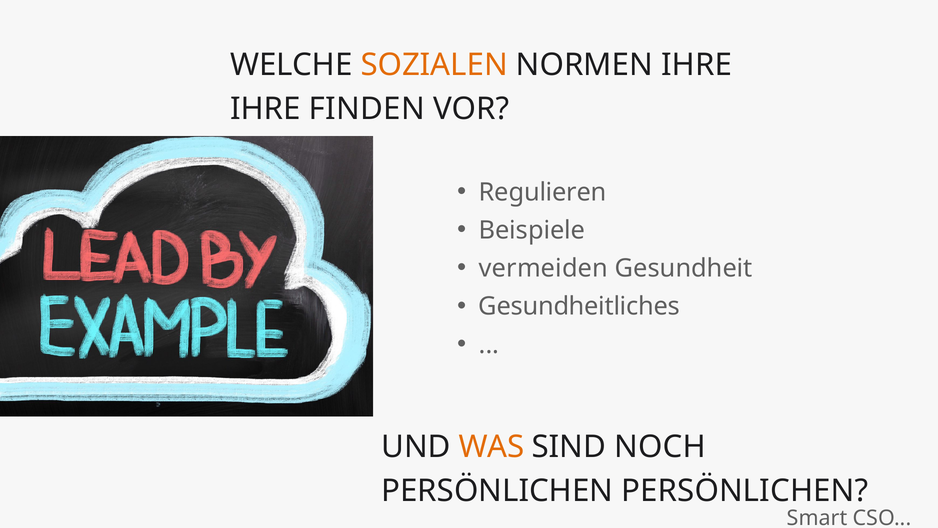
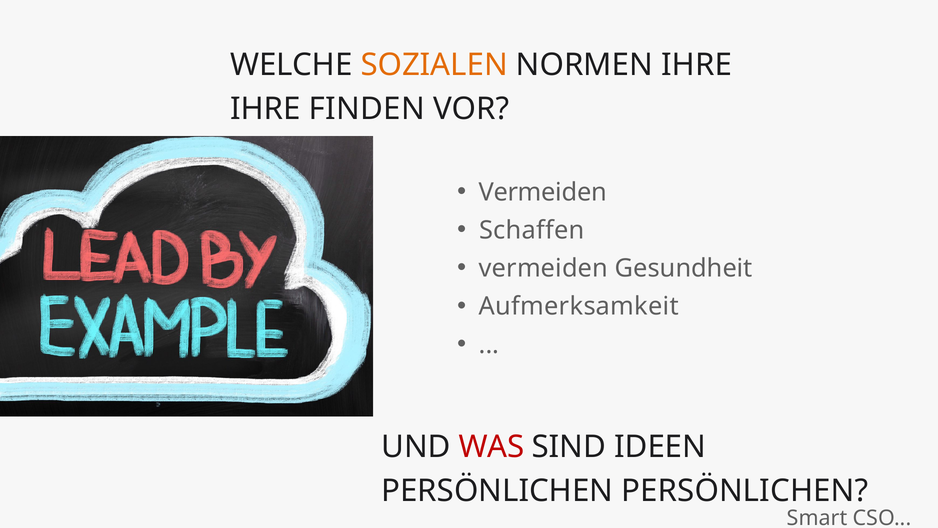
Regulieren at (543, 192): Regulieren -> Vermeiden
Beispiele: Beispiele -> Schaffen
Gesundheitliches: Gesundheitliches -> Aufmerksamkeit
WAS colour: orange -> red
NOCH: NOCH -> IDEEN
